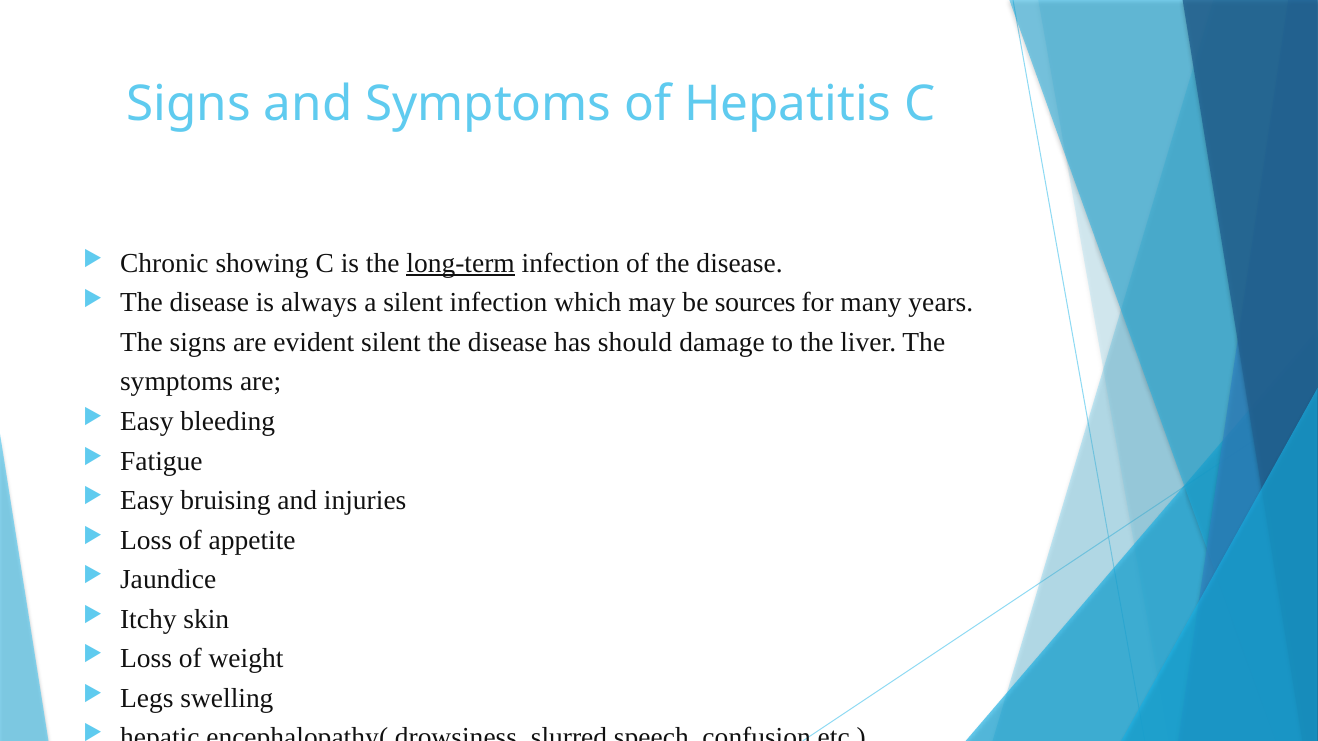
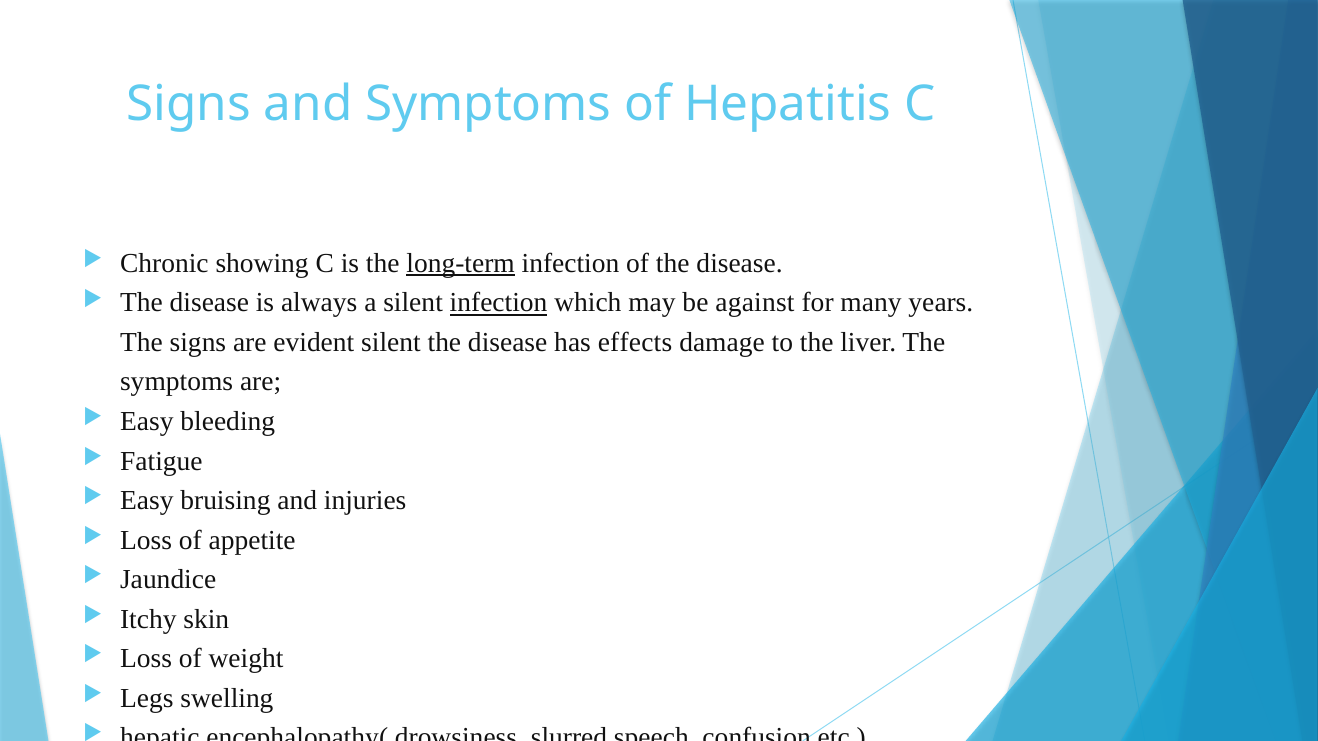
infection at (499, 303) underline: none -> present
sources: sources -> against
should: should -> effects
